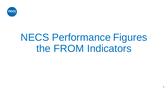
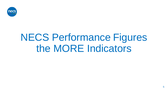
FROM: FROM -> MORE
